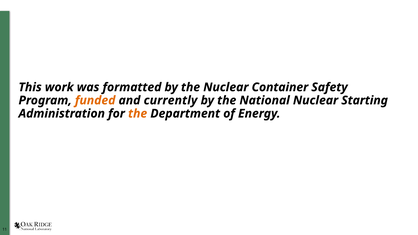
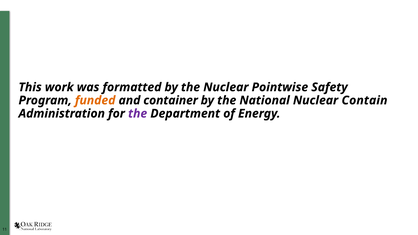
Container: Container -> Pointwise
currently: currently -> container
Starting: Starting -> Contain
the at (138, 114) colour: orange -> purple
